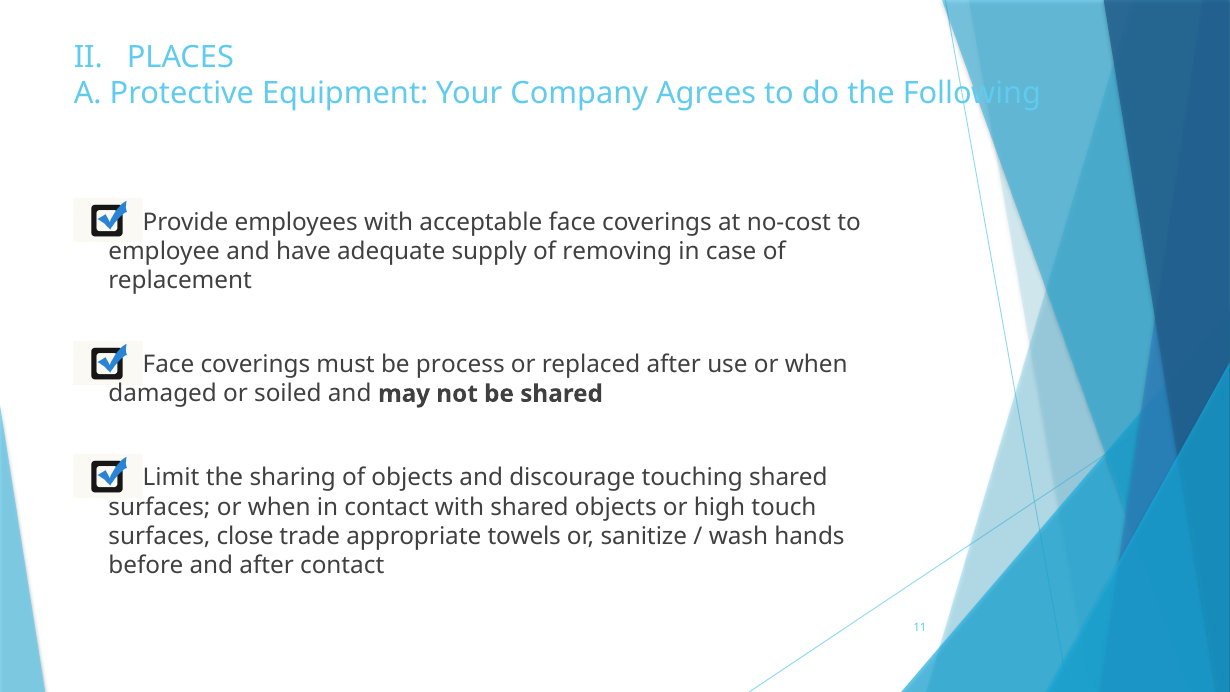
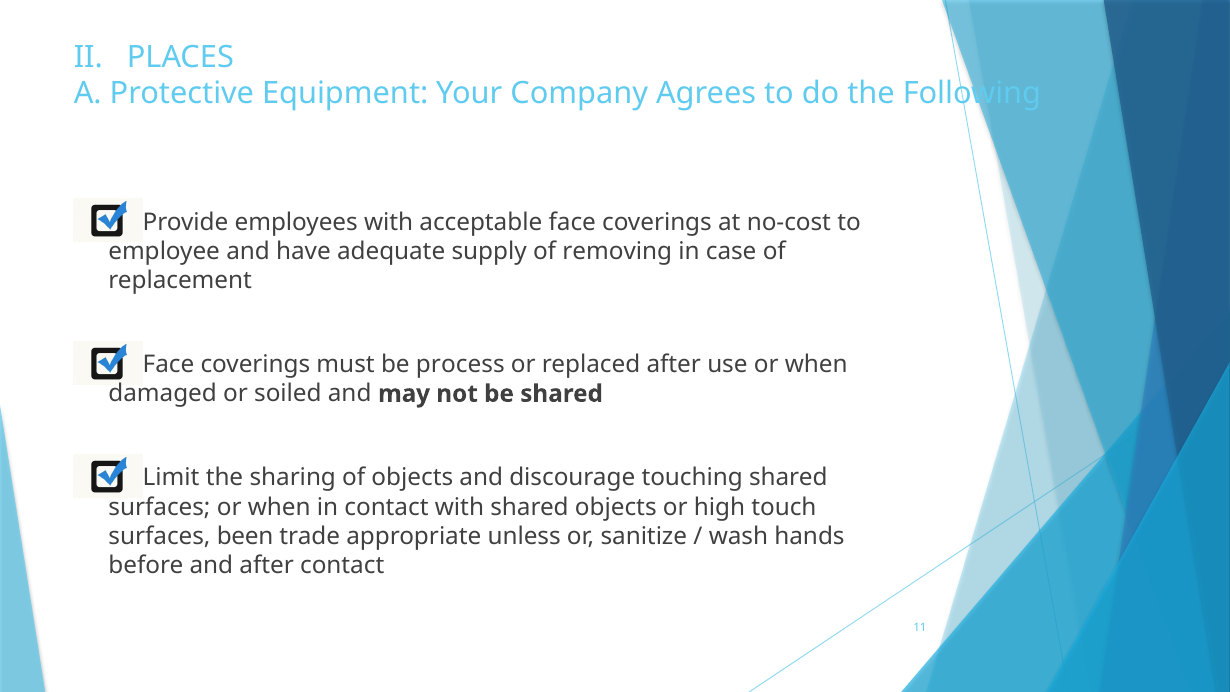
close: close -> been
towels: towels -> unless
